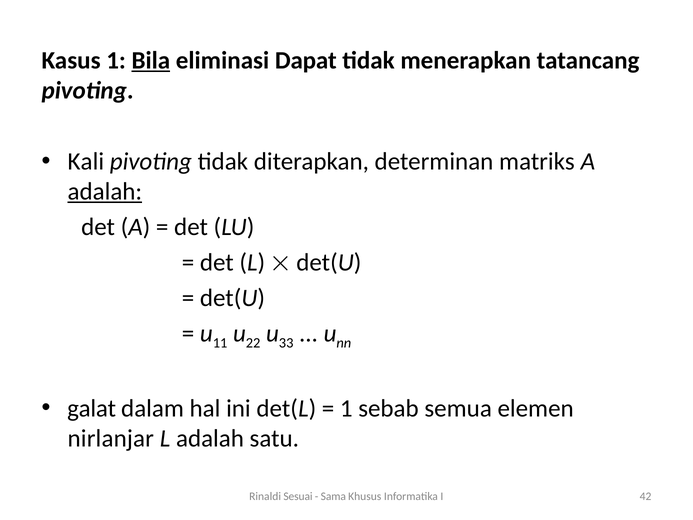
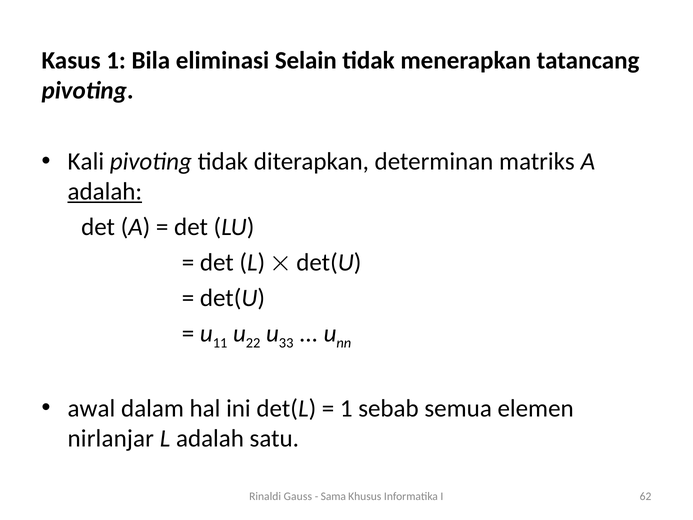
Bila underline: present -> none
Dapat: Dapat -> Selain
galat: galat -> awal
Sesuai: Sesuai -> Gauss
42: 42 -> 62
